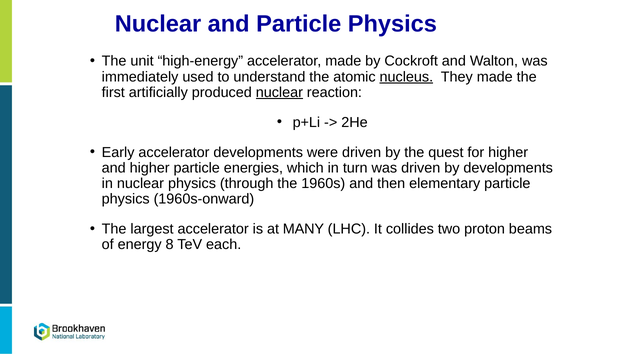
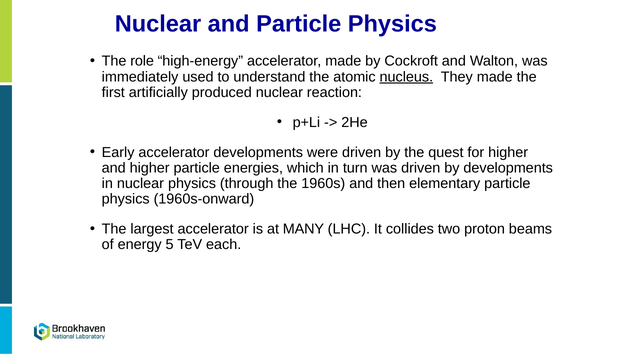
unit: unit -> role
nuclear at (279, 92) underline: present -> none
8: 8 -> 5
